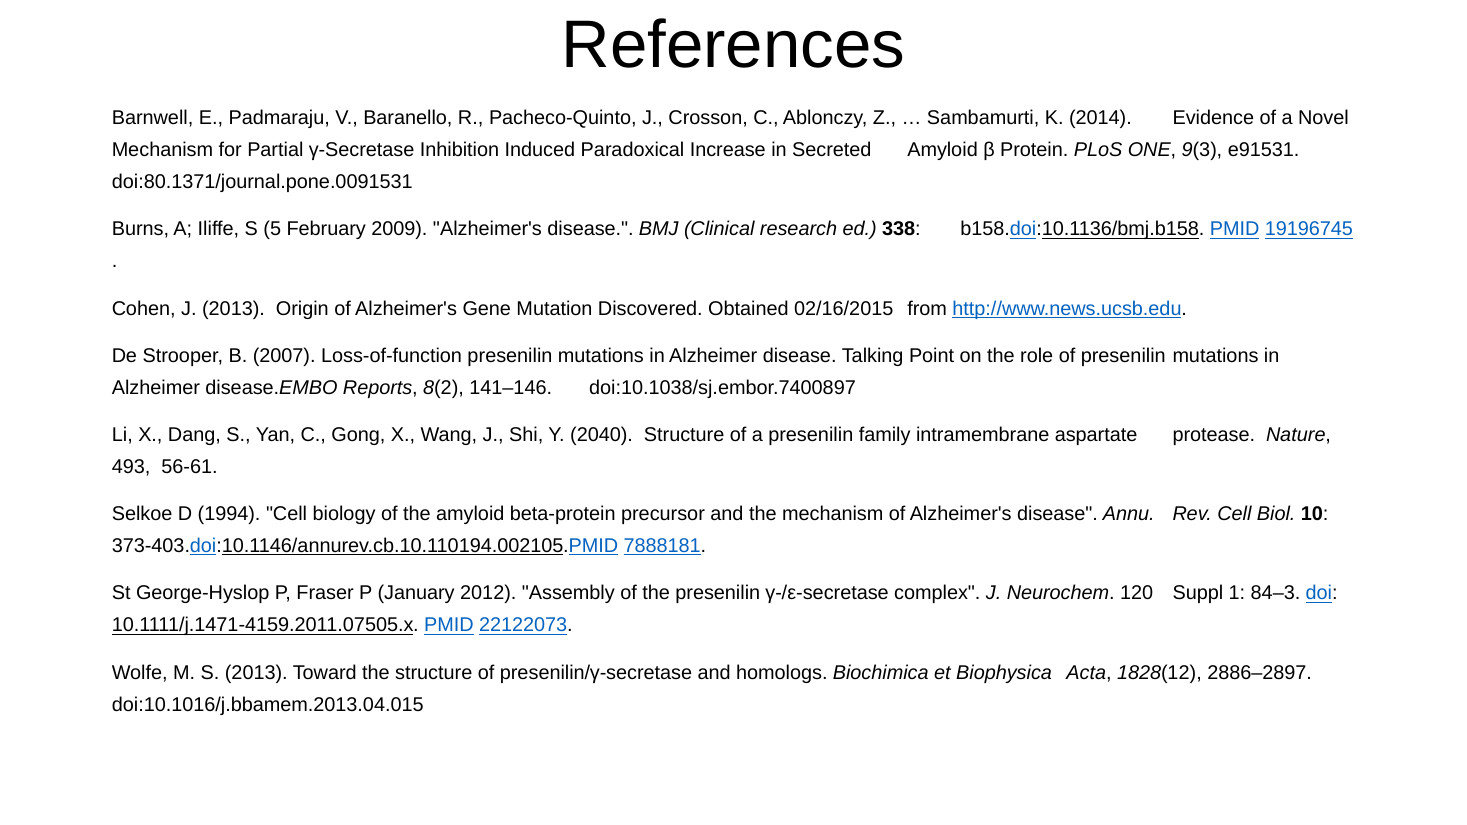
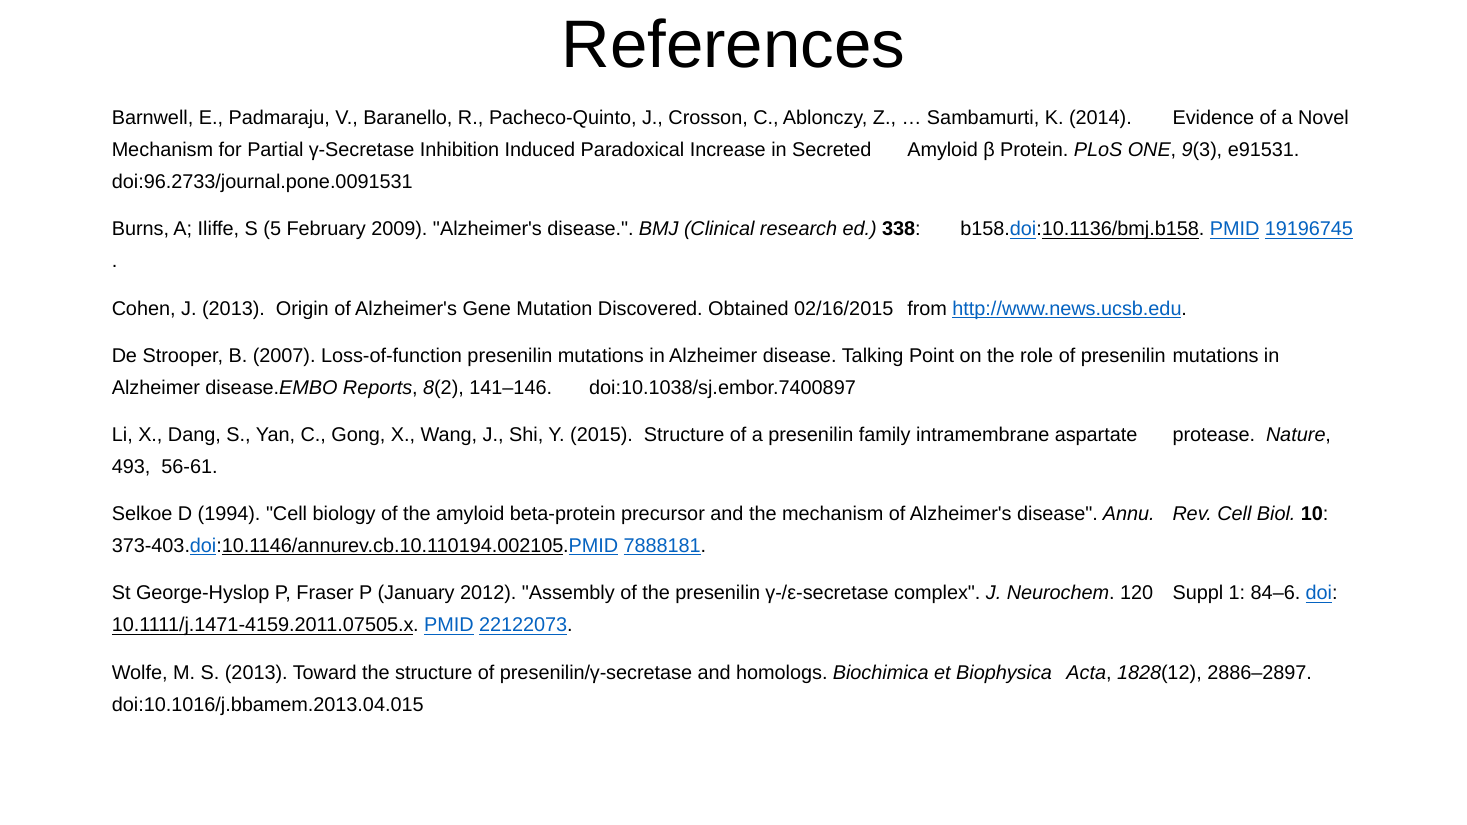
doi:80.1371/journal.pone.0091531: doi:80.1371/journal.pone.0091531 -> doi:96.2733/journal.pone.0091531
2040: 2040 -> 2015
84–3: 84–3 -> 84–6
